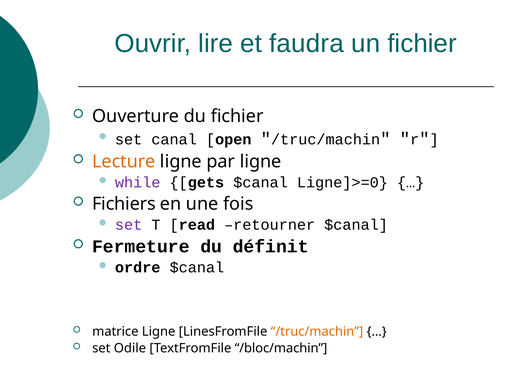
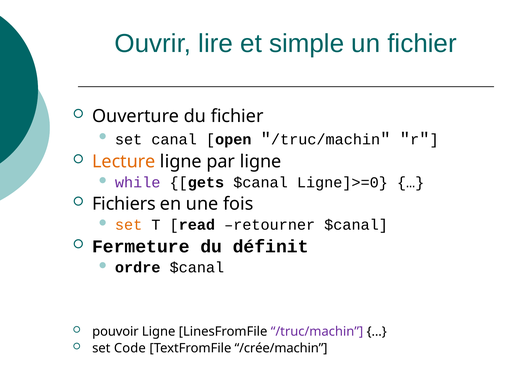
faudra: faudra -> simple
set at (129, 225) colour: purple -> orange
matrice: matrice -> pouvoir
/truc/machin at (317, 331) colour: orange -> purple
Odile: Odile -> Code
/bloc/machin: /bloc/machin -> /crée/machin
